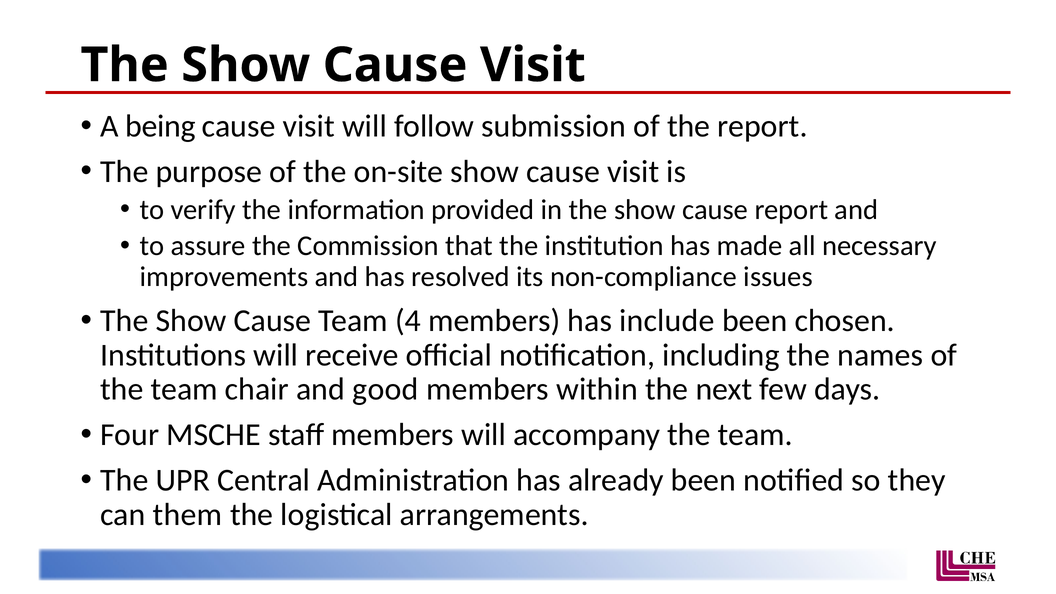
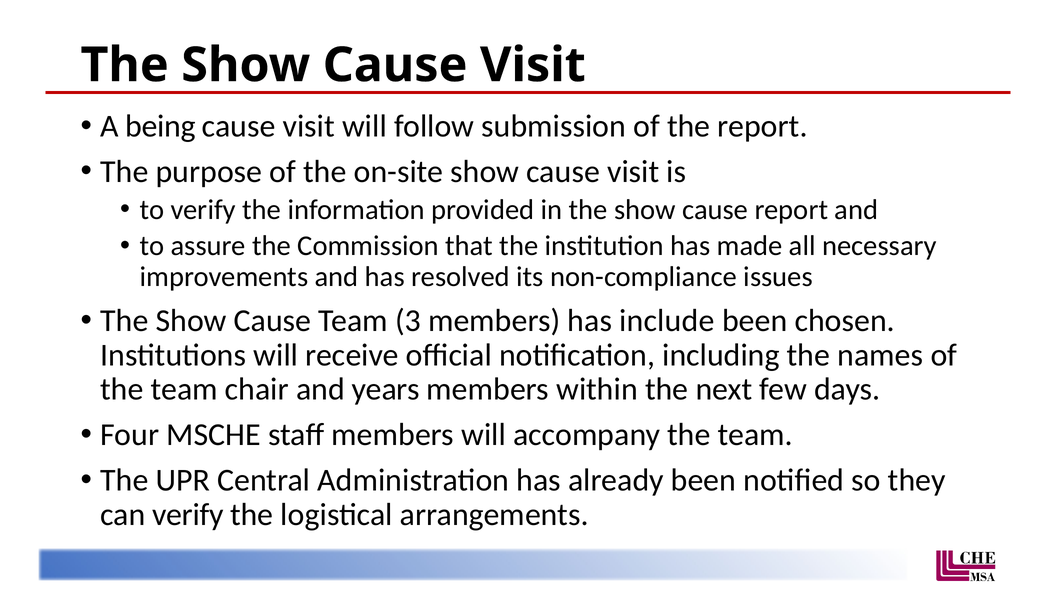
4: 4 -> 3
good: good -> years
can them: them -> verify
